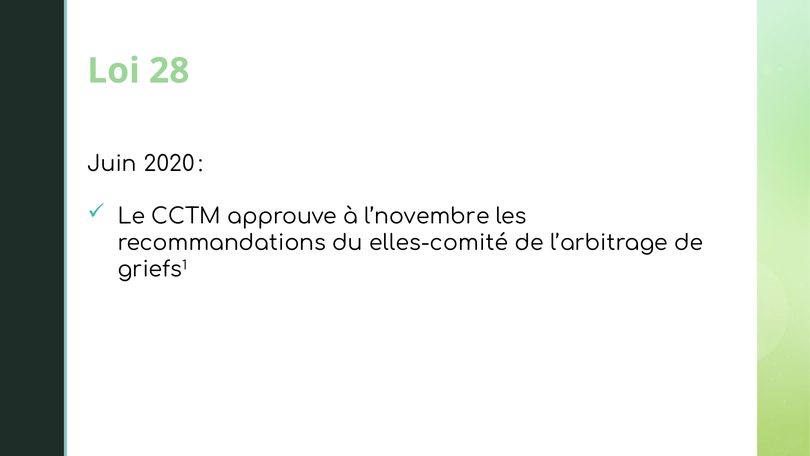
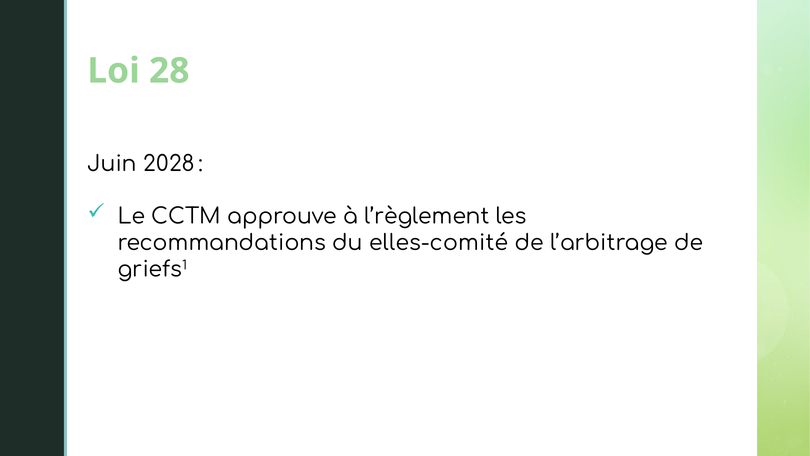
2020: 2020 -> 2028
l’novembre: l’novembre -> l’règlement
